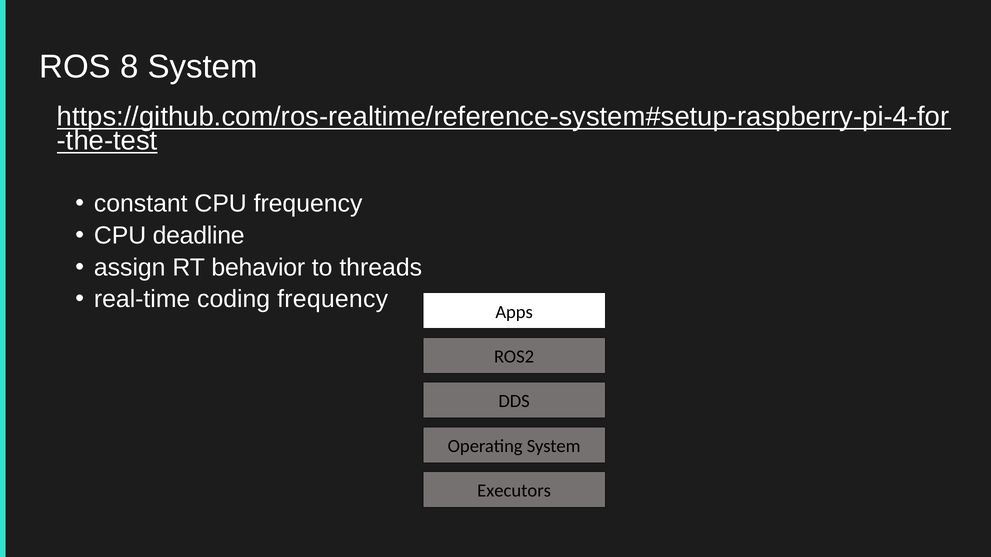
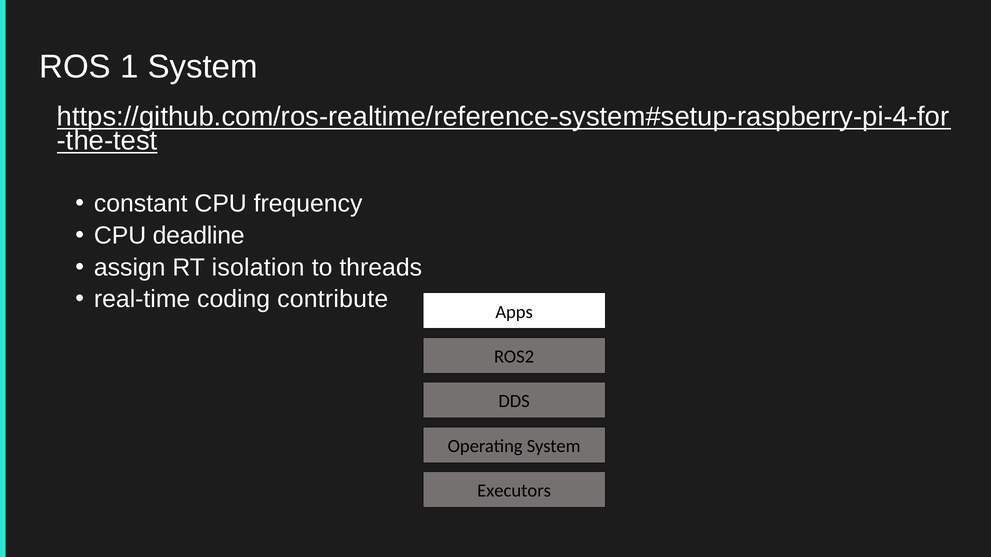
8: 8 -> 1
behavior: behavior -> isolation
coding frequency: frequency -> contribute
